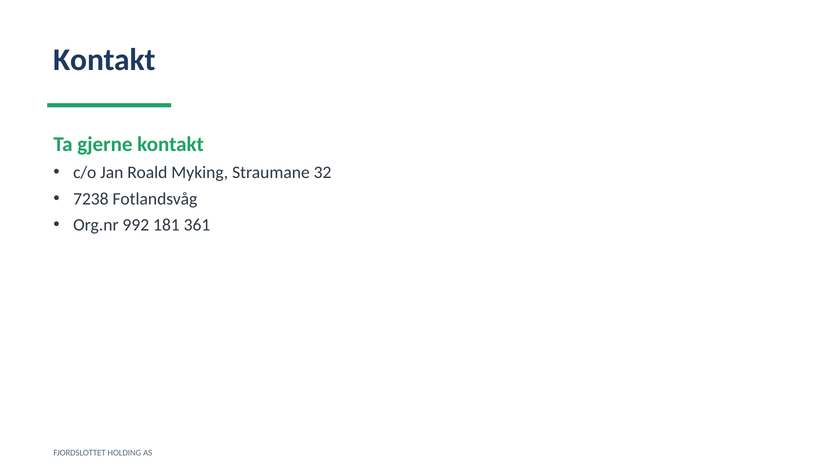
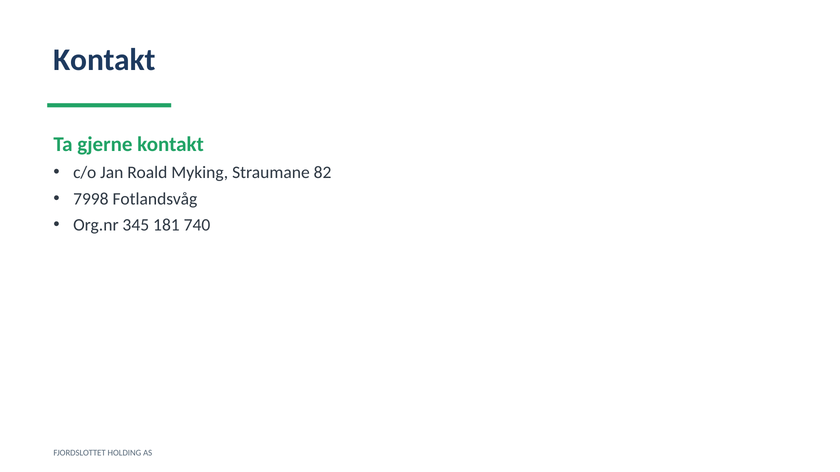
32: 32 -> 82
7238: 7238 -> 7998
992: 992 -> 345
361: 361 -> 740
